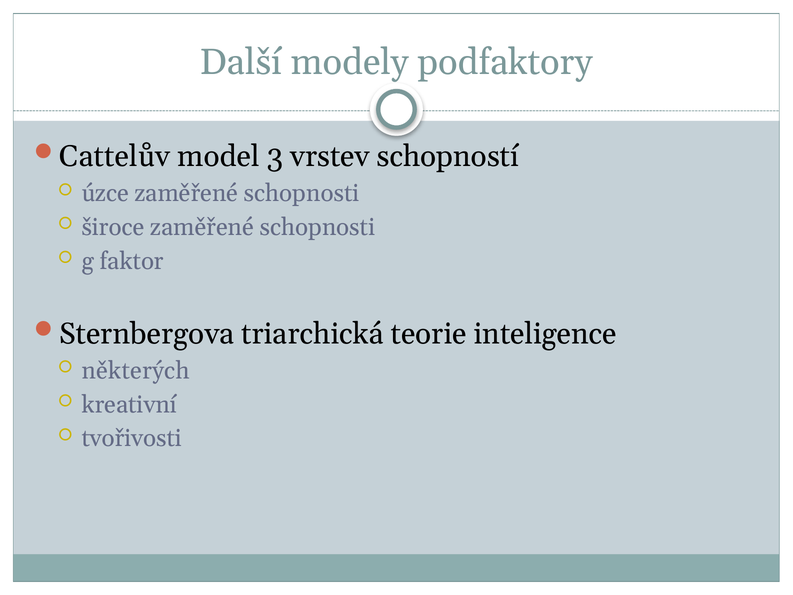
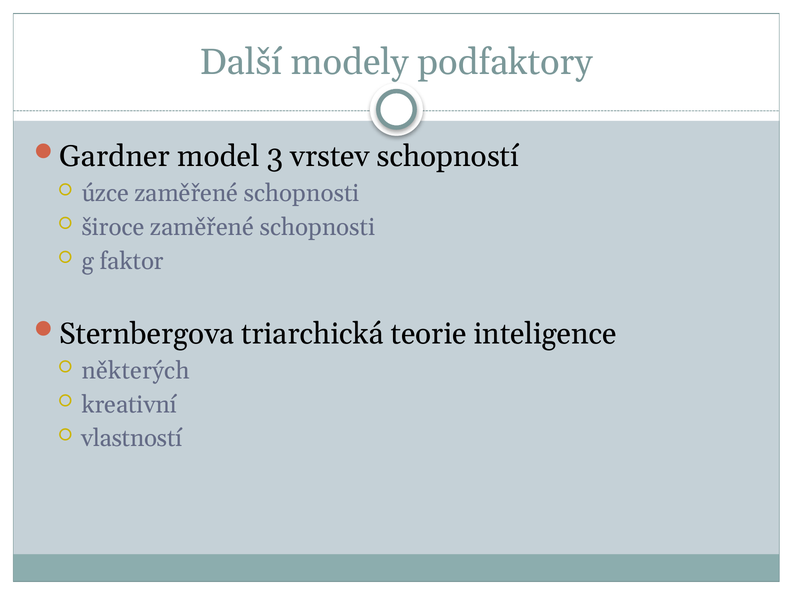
Cattelův: Cattelův -> Gardner
tvořivosti: tvořivosti -> vlastností
